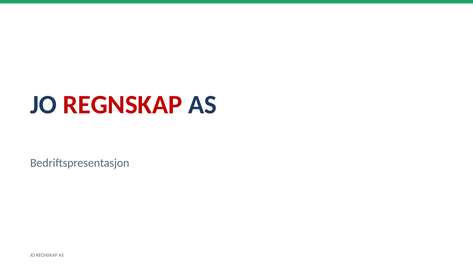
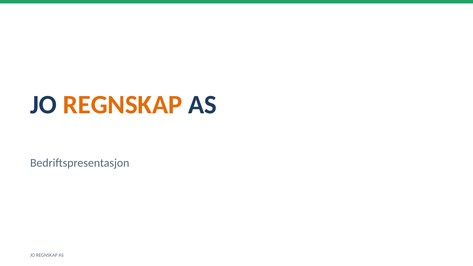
REGNSKAP at (123, 105) colour: red -> orange
